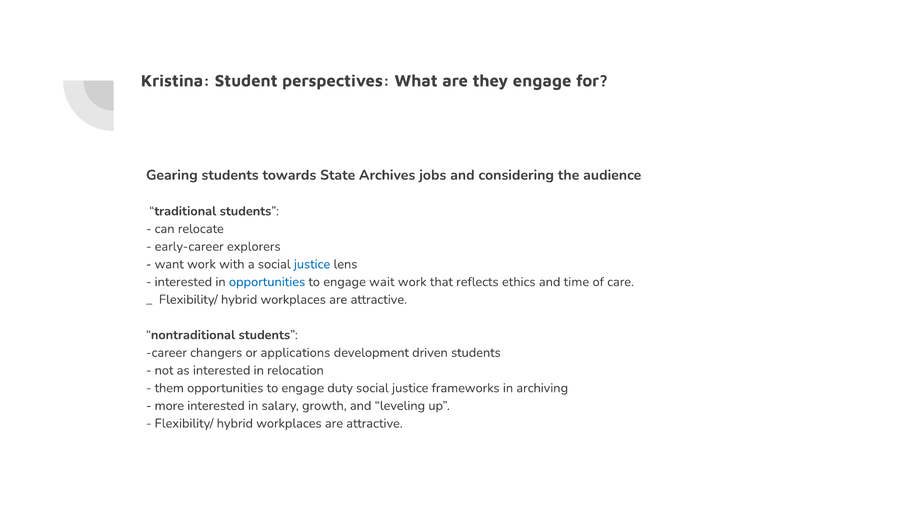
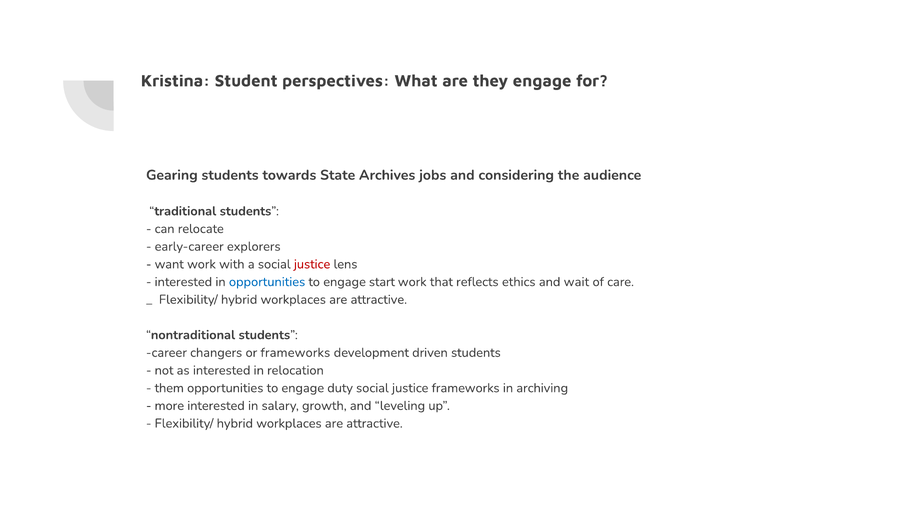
justice at (312, 264) colour: blue -> red
wait: wait -> start
time: time -> wait
or applications: applications -> frameworks
